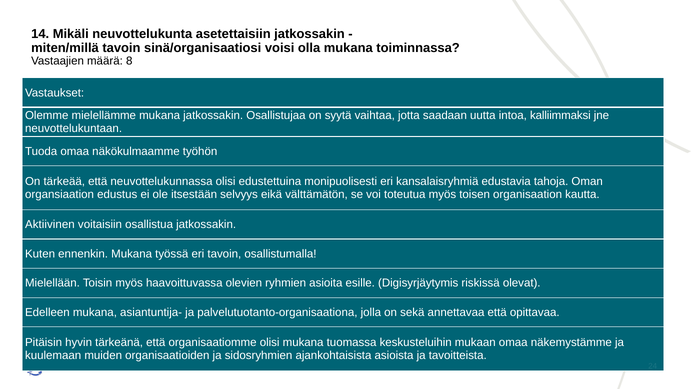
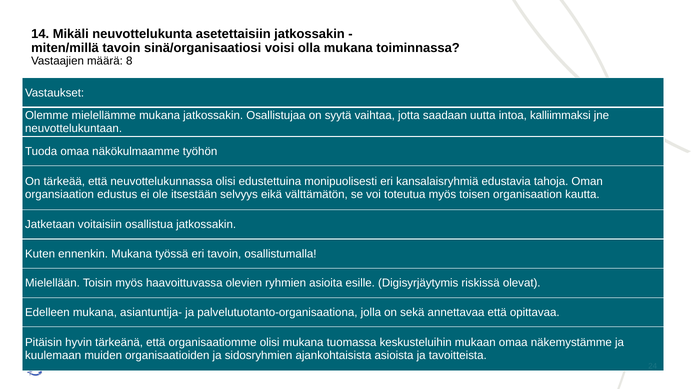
Aktiivinen: Aktiivinen -> Jatketaan
